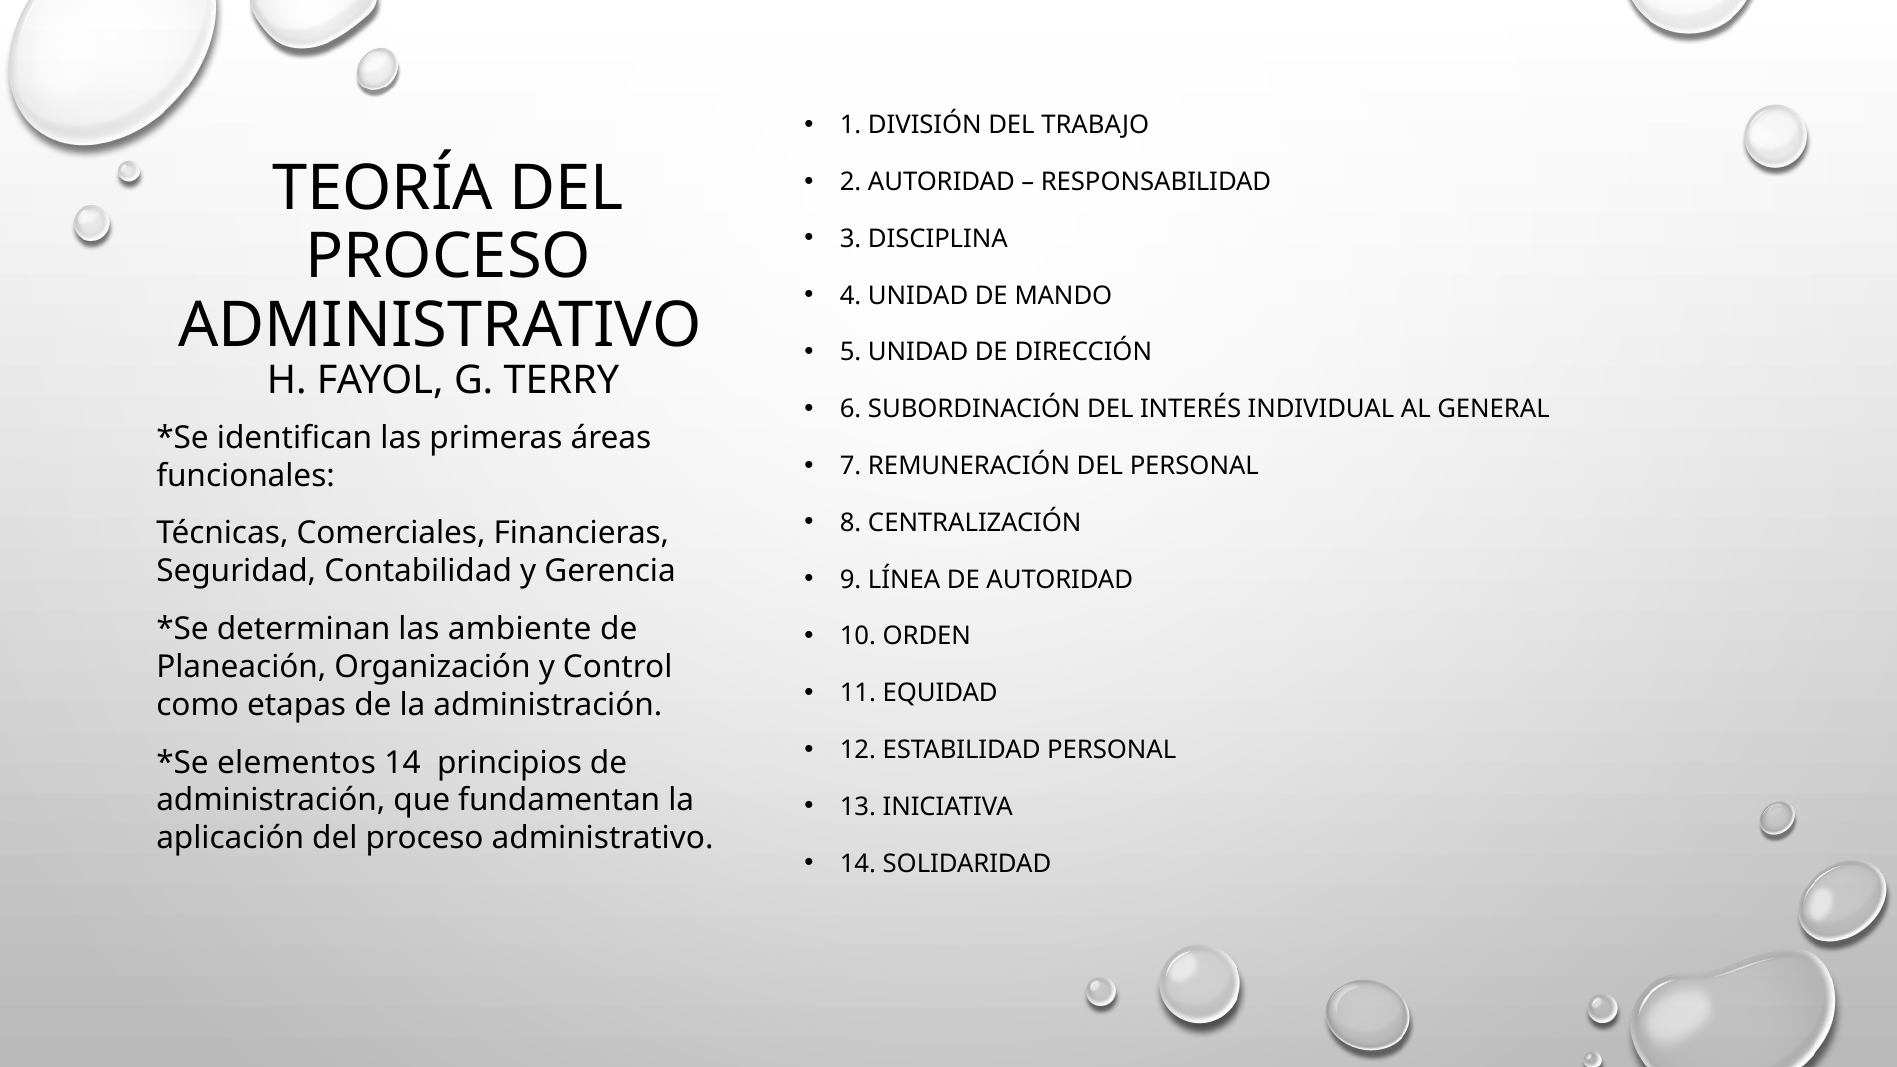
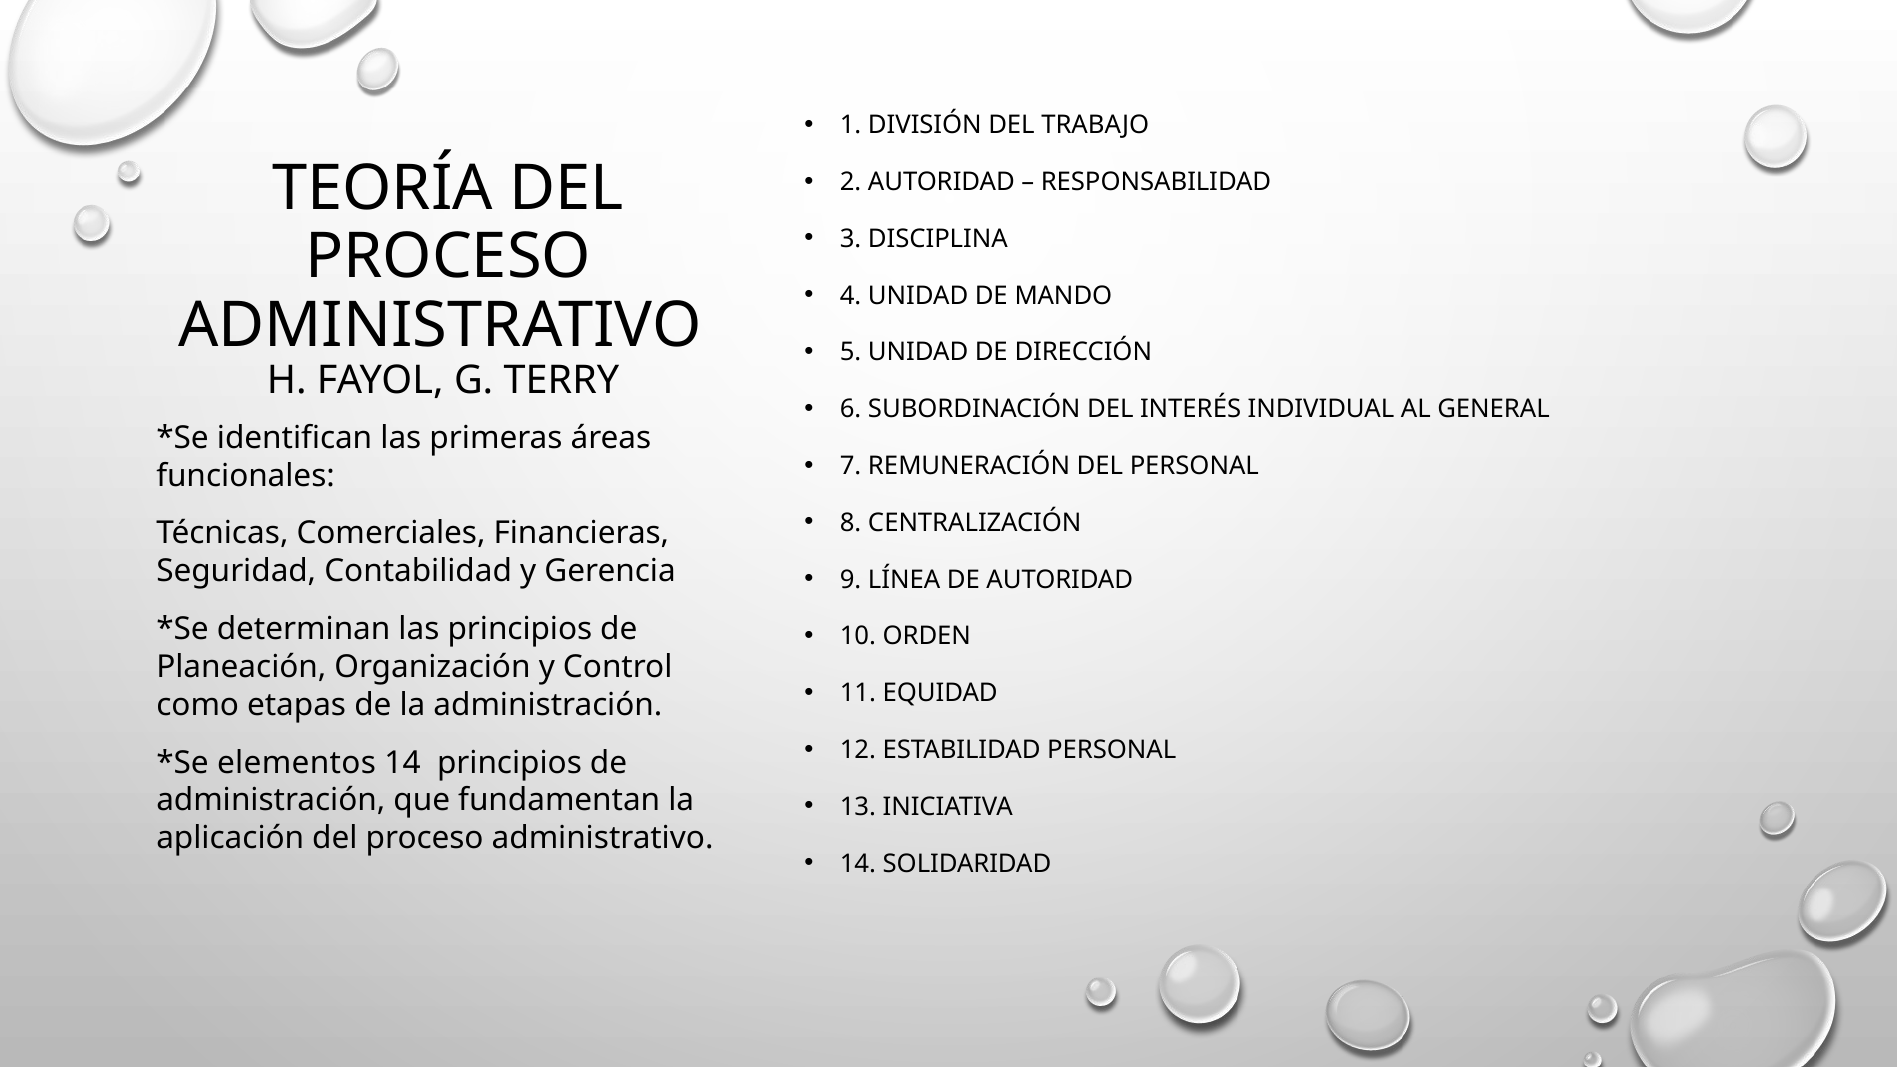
las ambiente: ambiente -> principios
